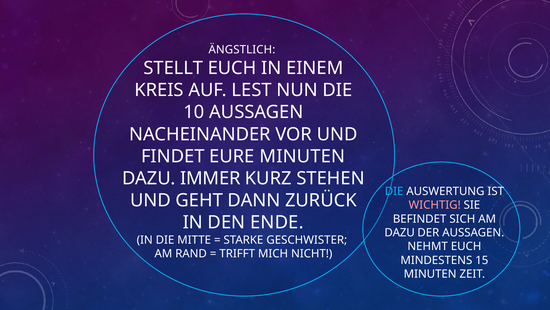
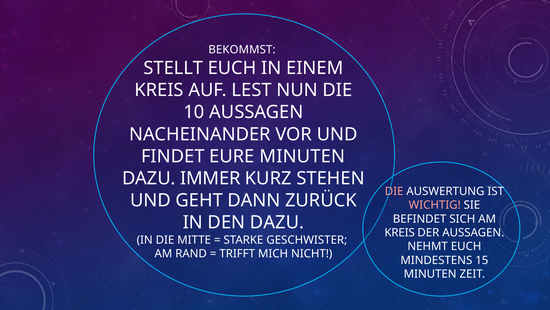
ÄNGSTLICH: ÄNGSTLICH -> BEKOMMST
DIE at (394, 191) colour: light blue -> pink
DEN ENDE: ENDE -> DAZU
DAZU at (400, 232): DAZU -> KREIS
